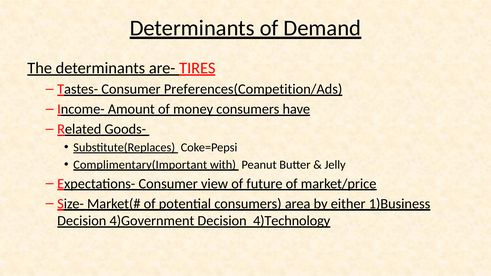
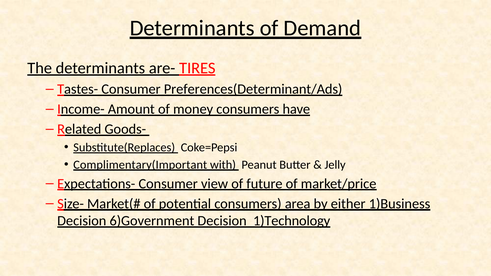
Preferences(Competition/Ads: Preferences(Competition/Ads -> Preferences(Determinant/Ads
4)Government: 4)Government -> 6)Government
4)Technology: 4)Technology -> 1)Technology
